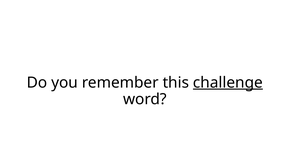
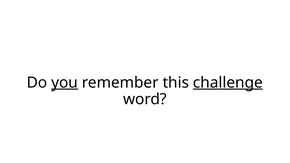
you underline: none -> present
